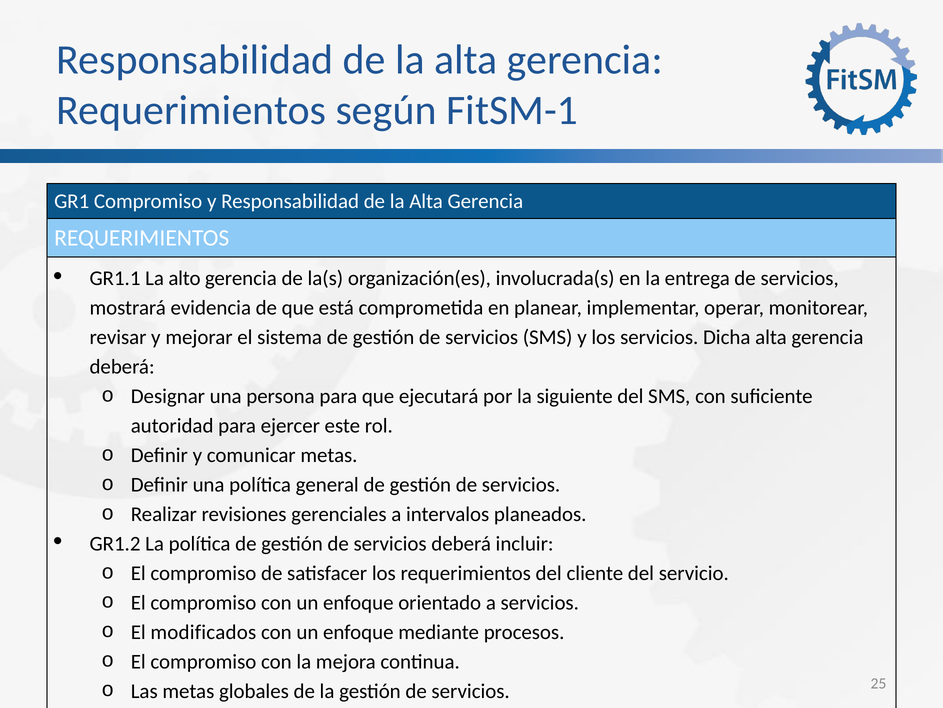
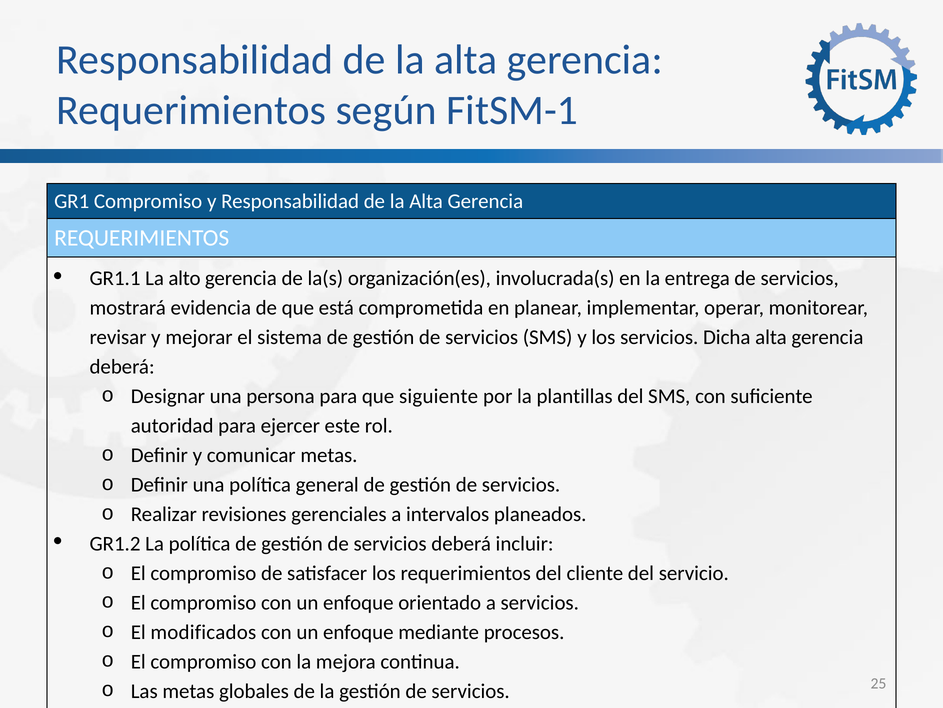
ejecutará: ejecutará -> siguiente
siguiente: siguiente -> plantillas
